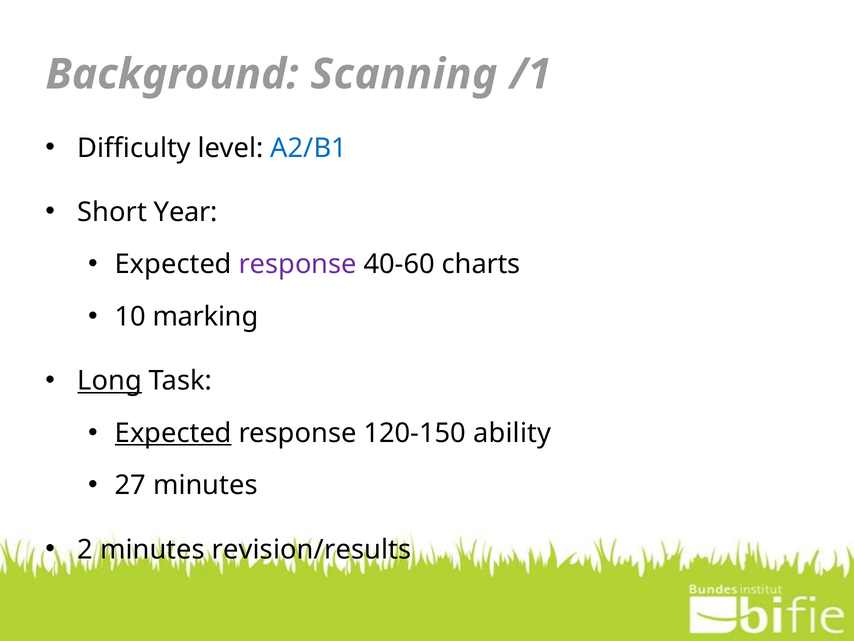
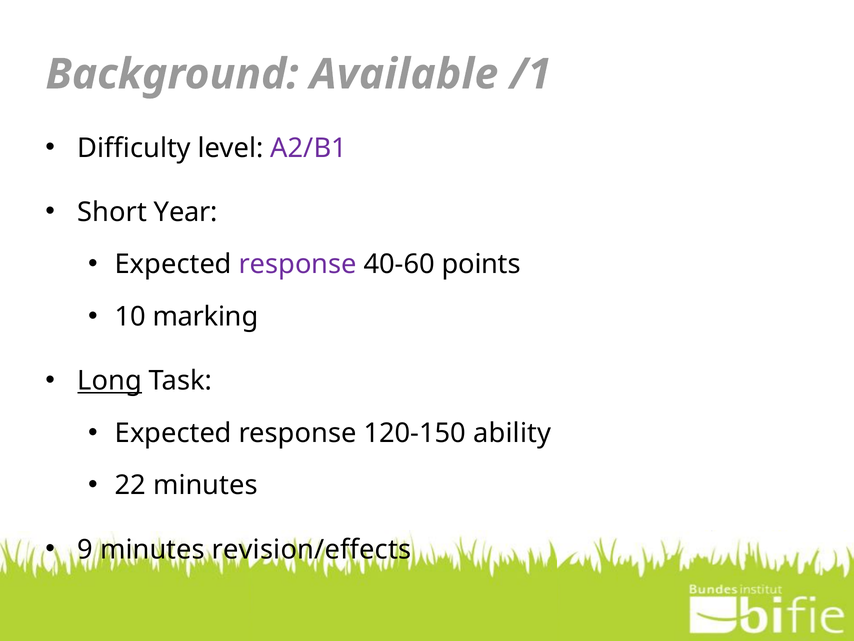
Scanning: Scanning -> Available
A2/B1 colour: blue -> purple
charts: charts -> points
Expected at (173, 433) underline: present -> none
27: 27 -> 22
2: 2 -> 9
revision/results: revision/results -> revision/effects
